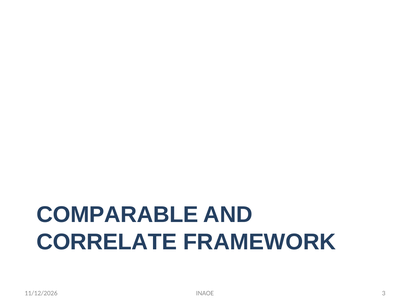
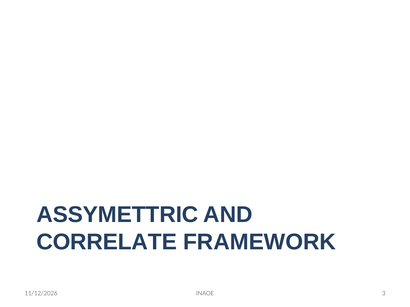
COMPARABLE: COMPARABLE -> ASSYMETTRIC
